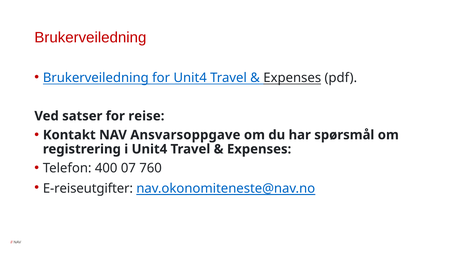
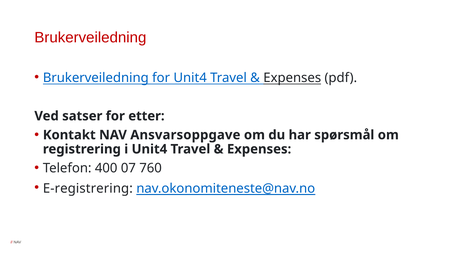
reise: reise -> etter
E-reiseutgifter: E-reiseutgifter -> E-registrering
